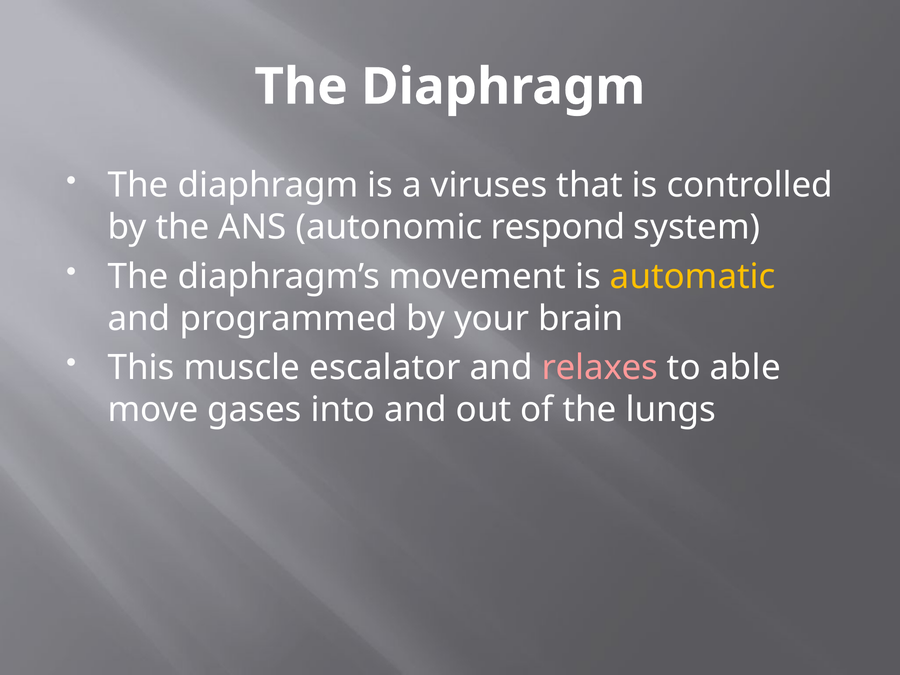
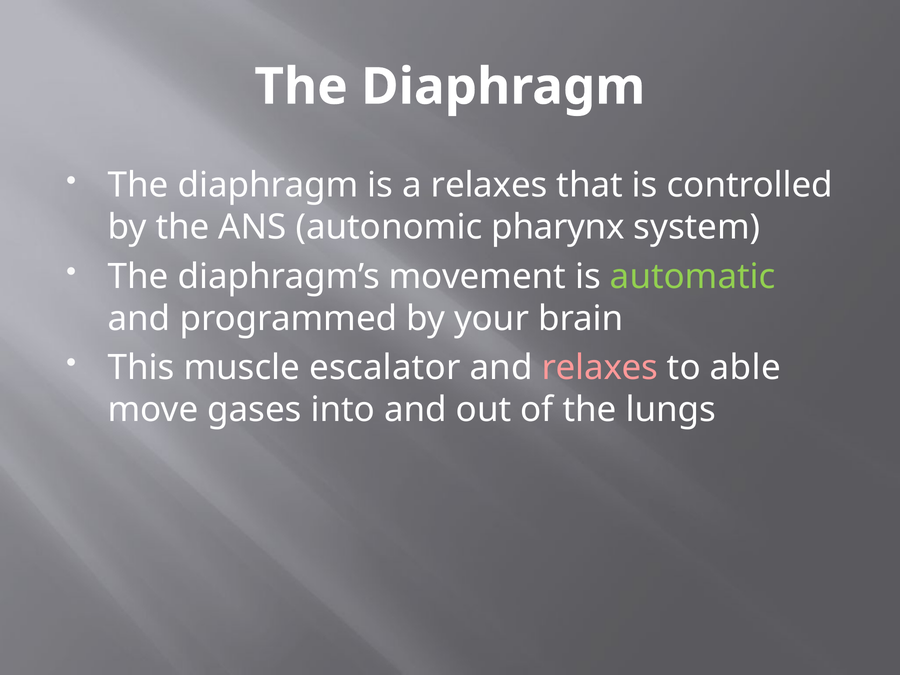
a viruses: viruses -> relaxes
respond: respond -> pharynx
automatic colour: yellow -> light green
